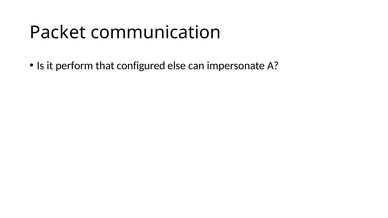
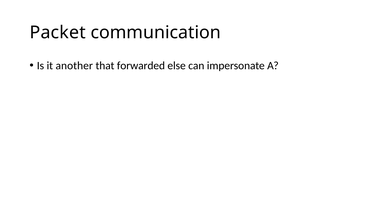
perform: perform -> another
configured: configured -> forwarded
